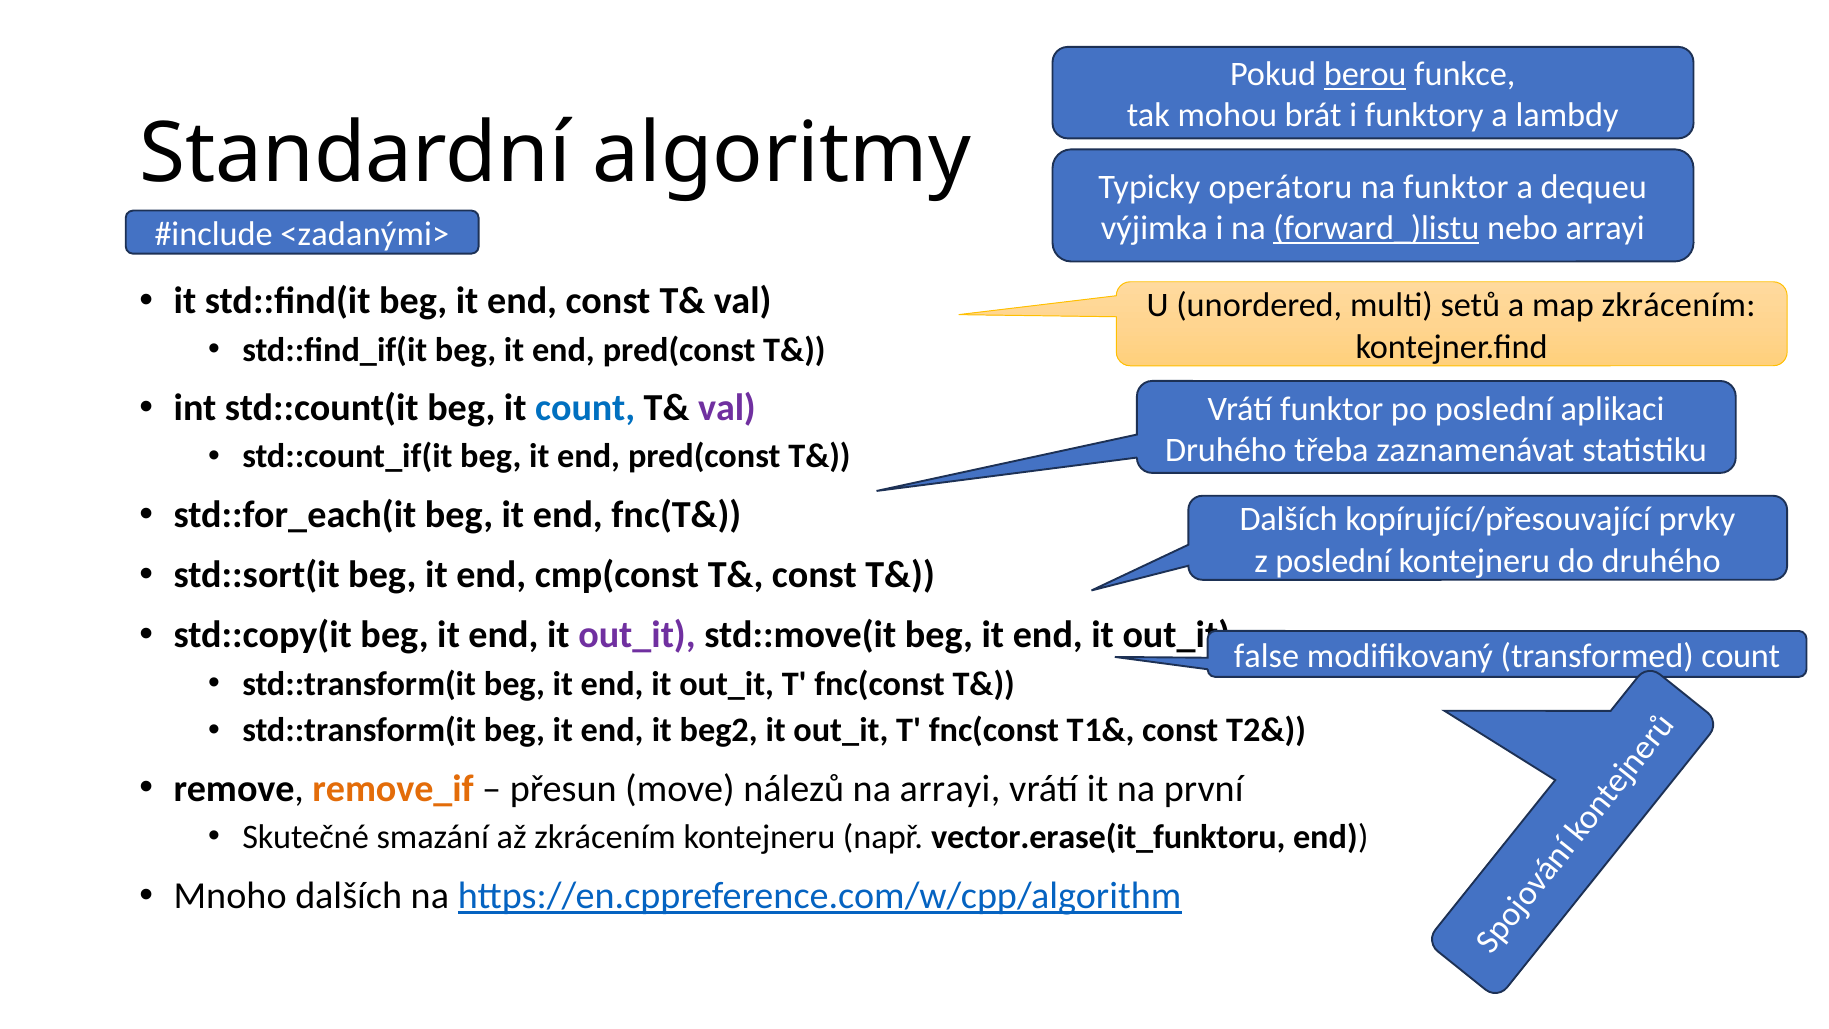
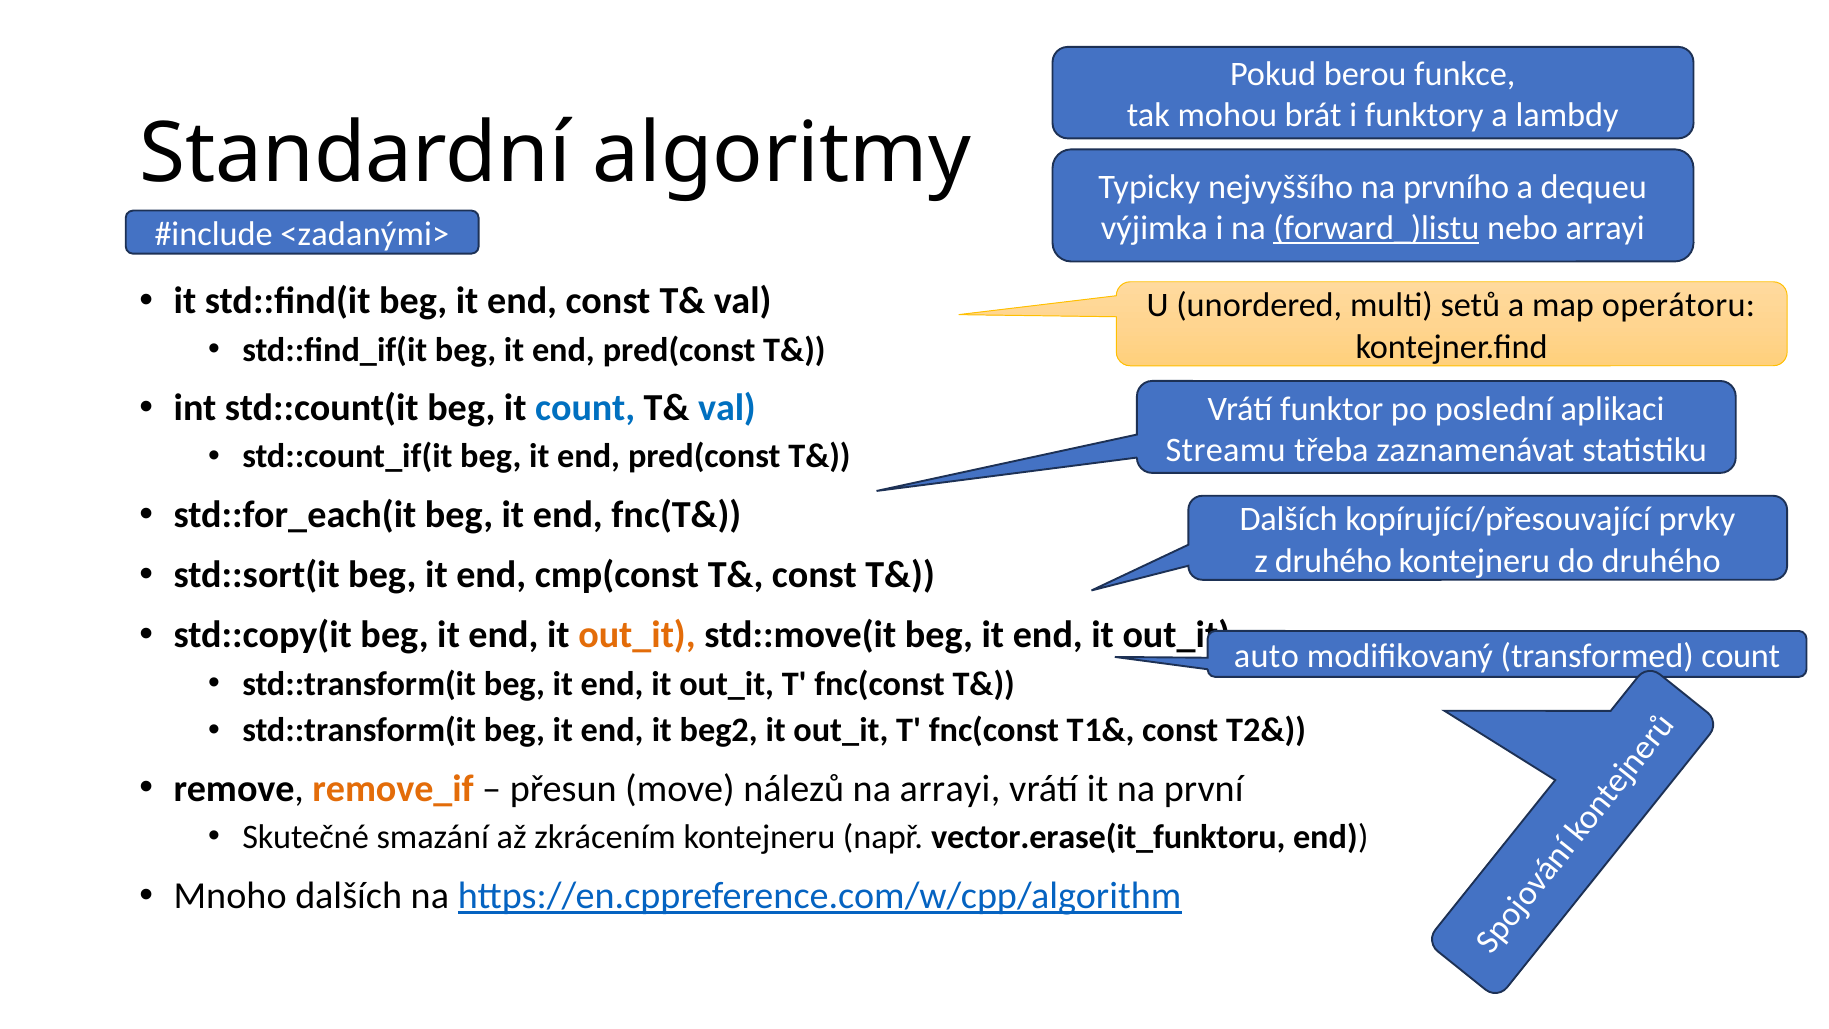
berou underline: present -> none
operátoru: operátoru -> nejvyššího
na funktor: funktor -> prvního
map zkrácením: zkrácením -> operátoru
val at (727, 408) colour: purple -> blue
Druhého at (1226, 450): Druhého -> Streamu
z poslední: poslední -> druhého
out_it at (637, 635) colour: purple -> orange
false: false -> auto
